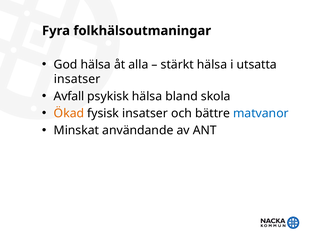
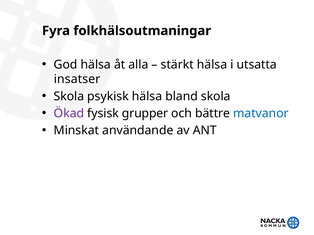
Avfall at (69, 96): Avfall -> Skola
Ökad colour: orange -> purple
fysisk insatser: insatser -> grupper
